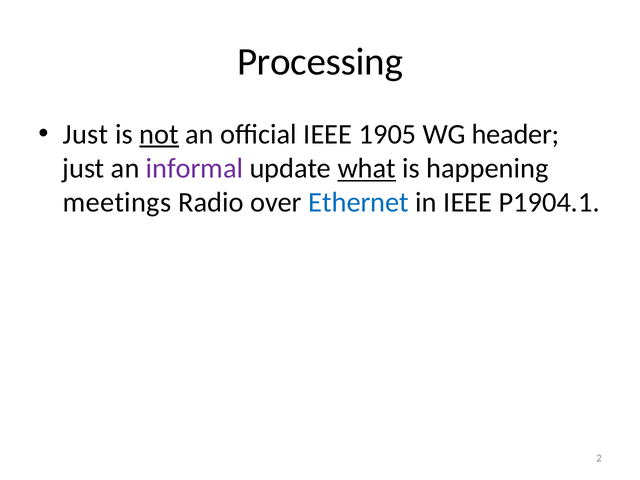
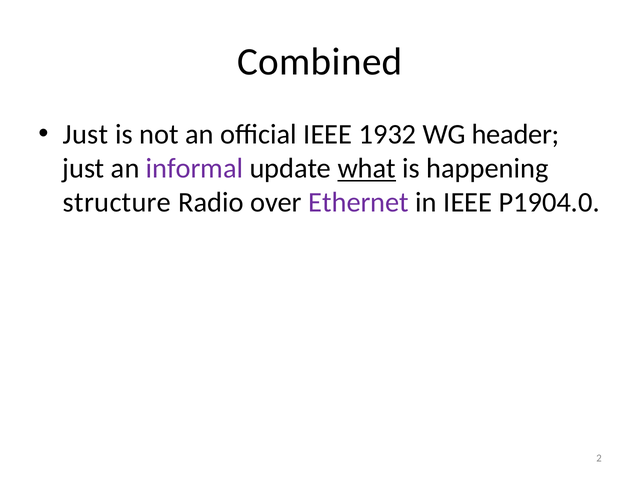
Processing: Processing -> Combined
not underline: present -> none
1905: 1905 -> 1932
meetings: meetings -> structure
Ethernet colour: blue -> purple
P1904.1: P1904.1 -> P1904.0
